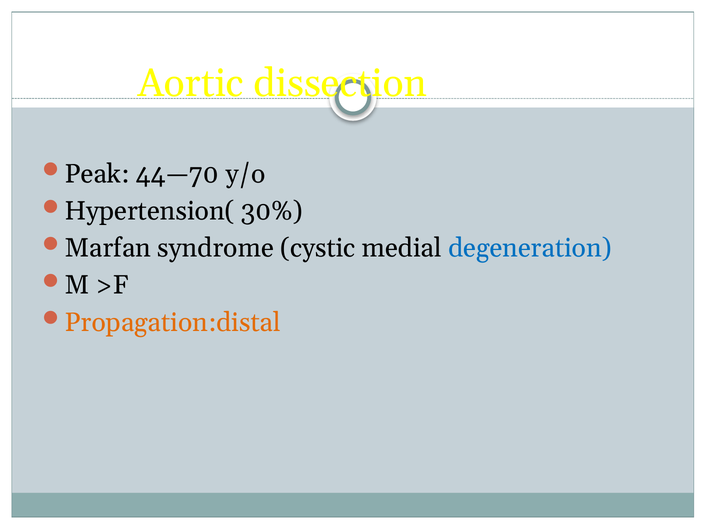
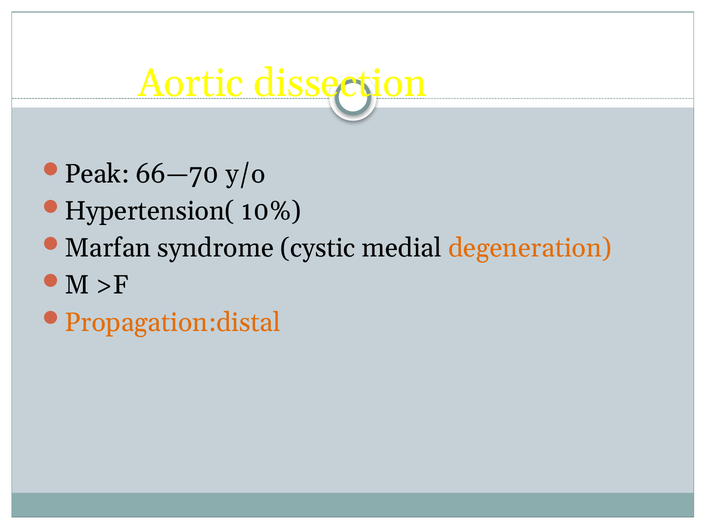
44—70: 44—70 -> 66—70
30%: 30% -> 10%
degeneration colour: blue -> orange
